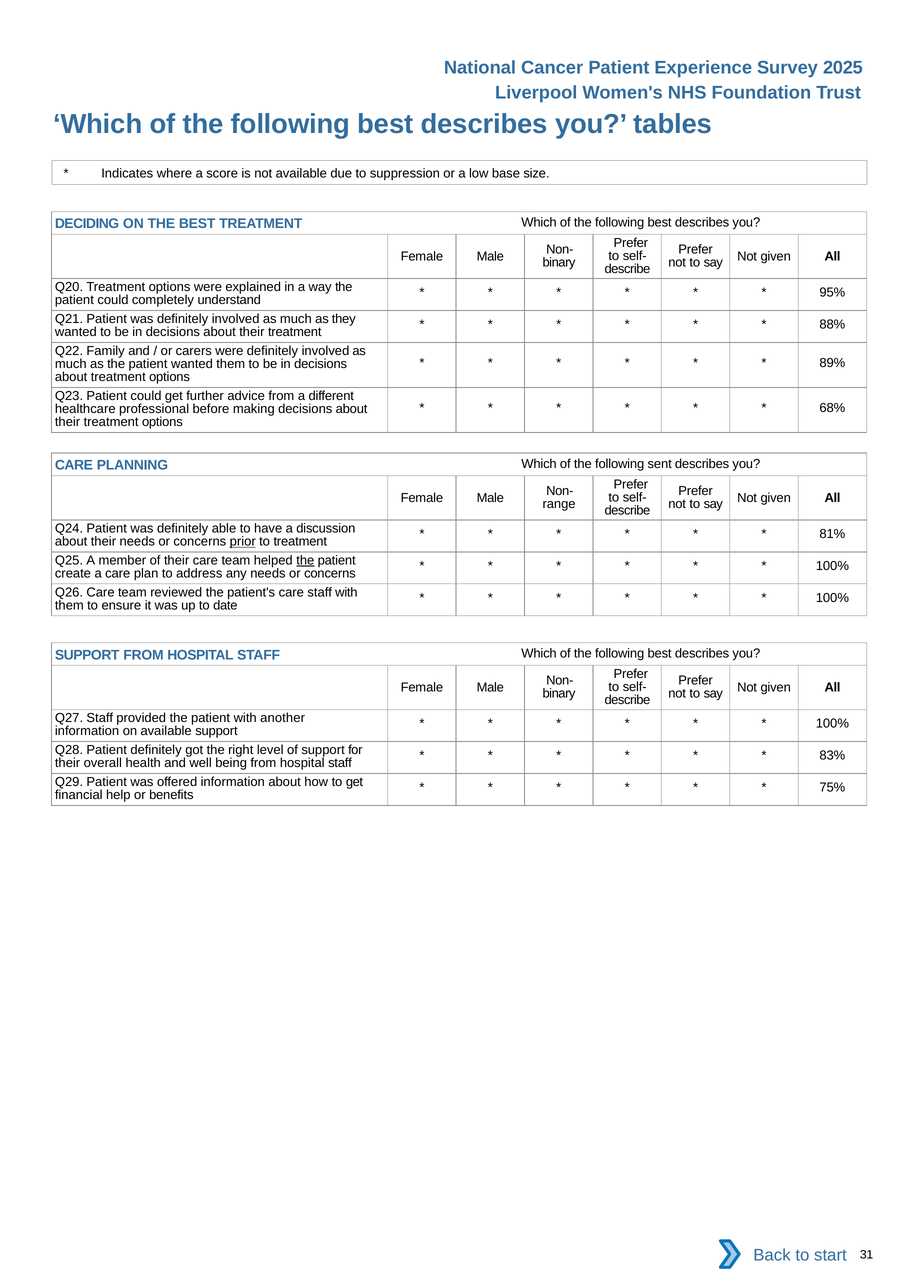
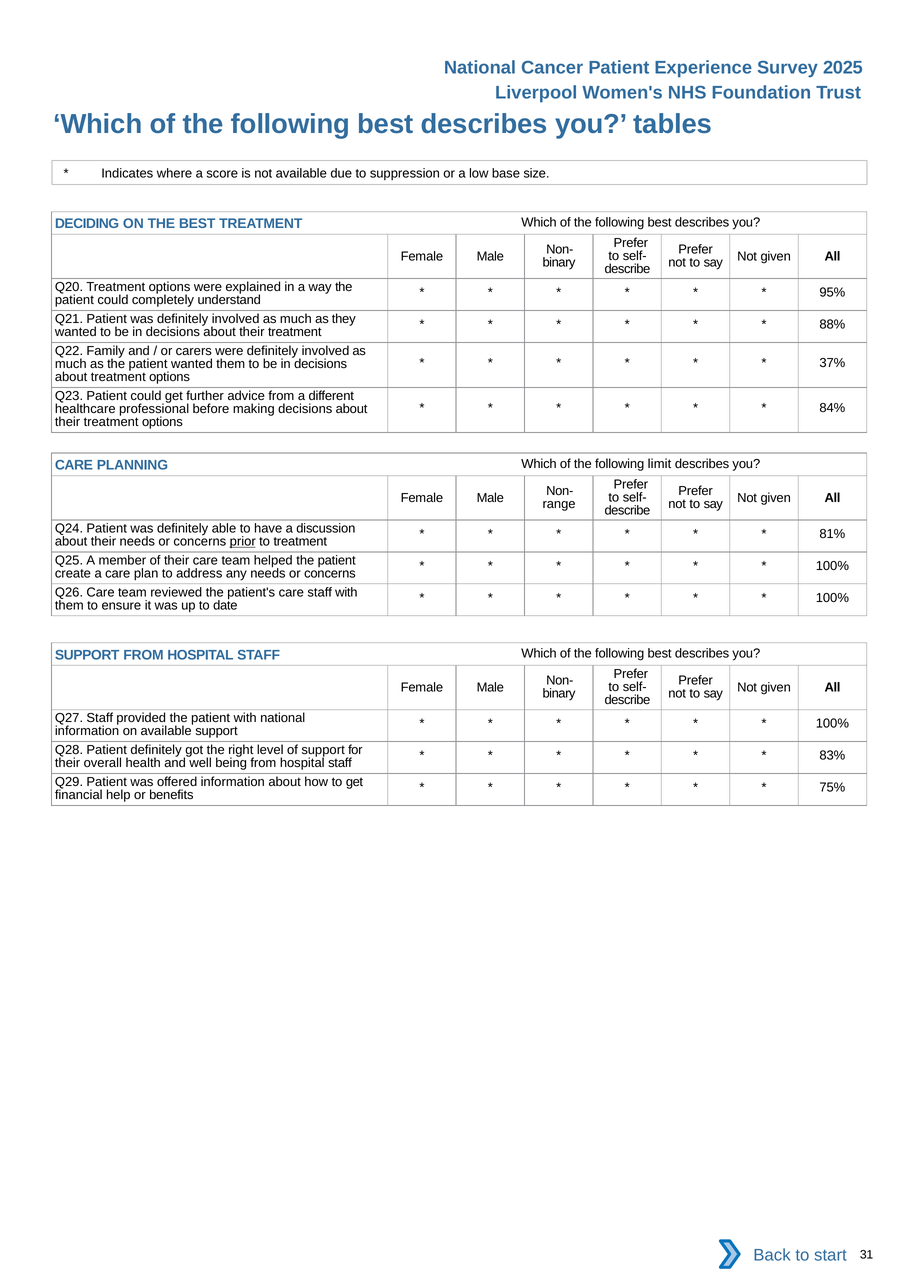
89%: 89% -> 37%
68%: 68% -> 84%
sent: sent -> limit
the at (305, 560) underline: present -> none
with another: another -> national
